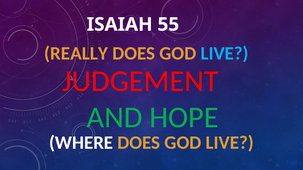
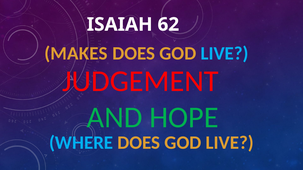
55: 55 -> 62
REALLY: REALLY -> MAKES
WHERE colour: white -> light blue
